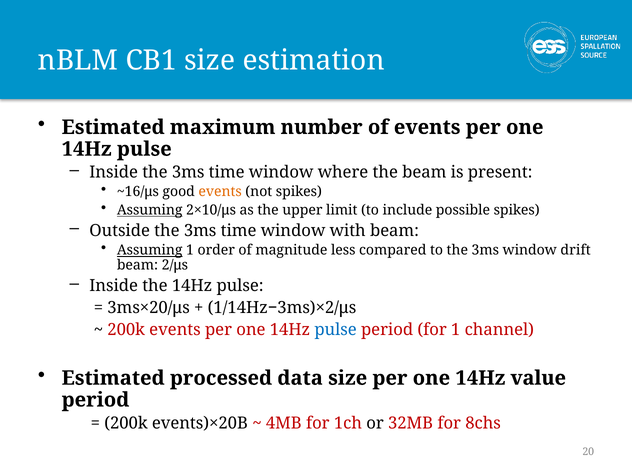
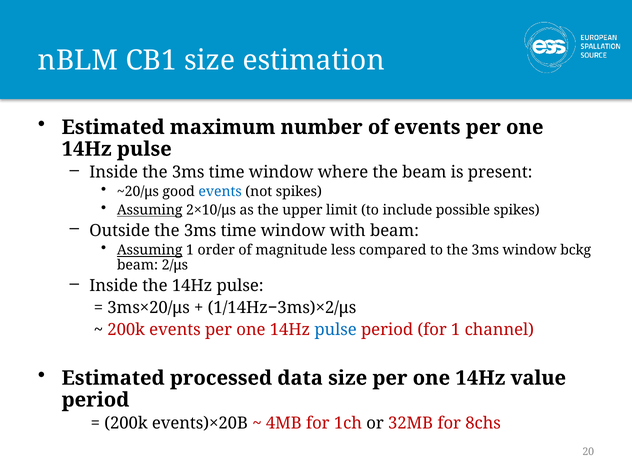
~16/μs: ~16/μs -> ~20/μs
events at (220, 192) colour: orange -> blue
drift: drift -> bckg
